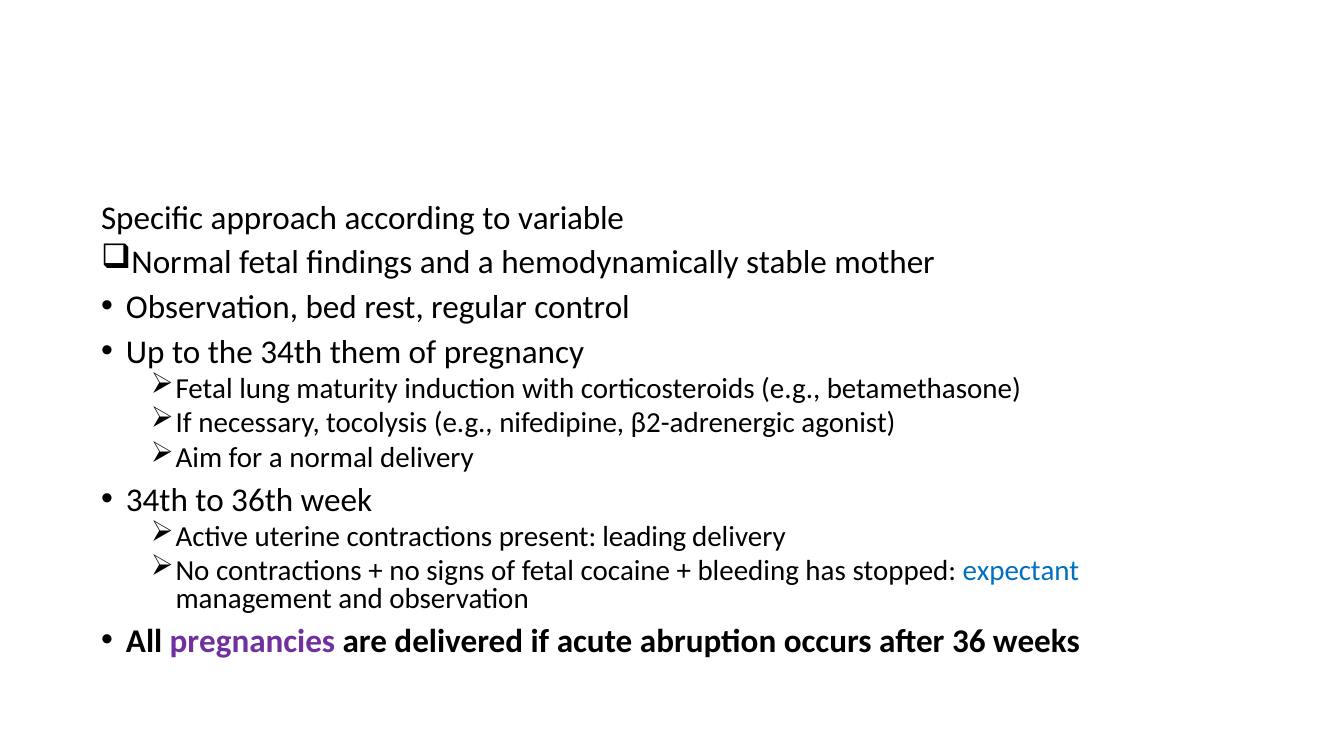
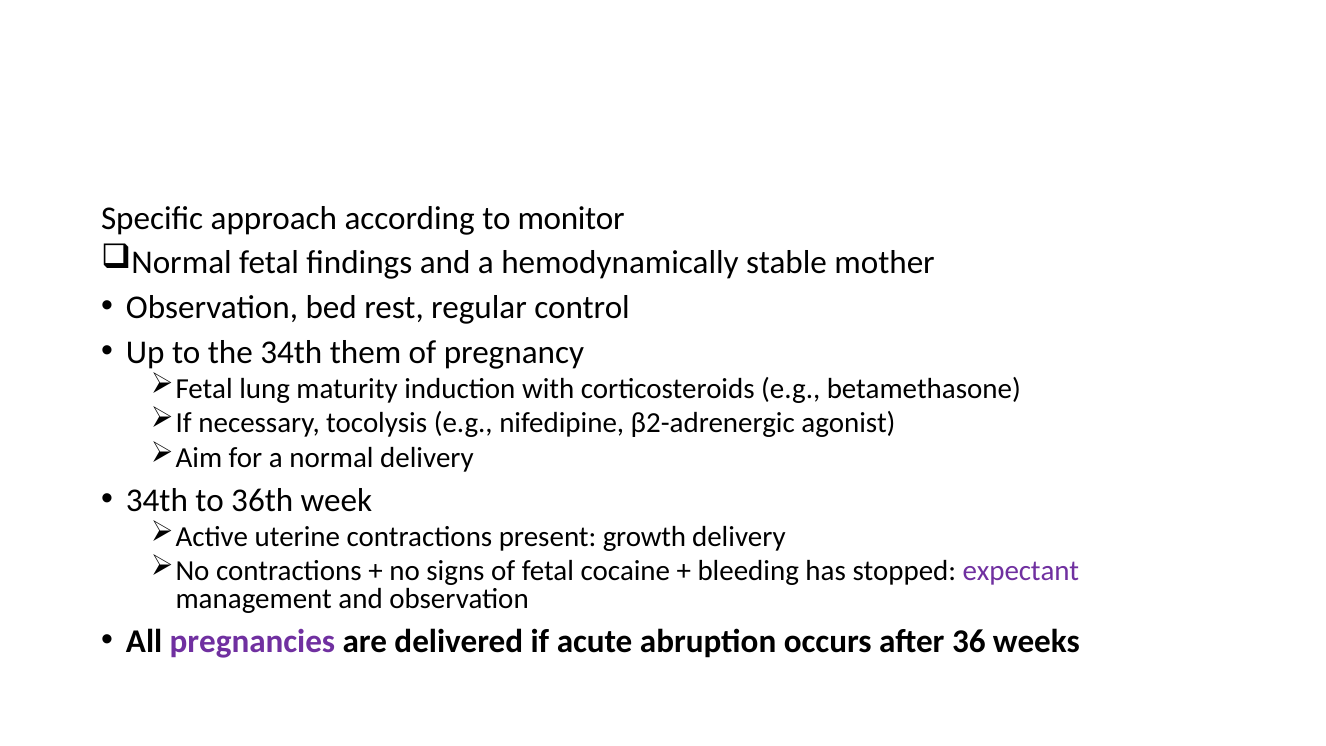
variable: variable -> monitor
leading: leading -> growth
expectant colour: blue -> purple
